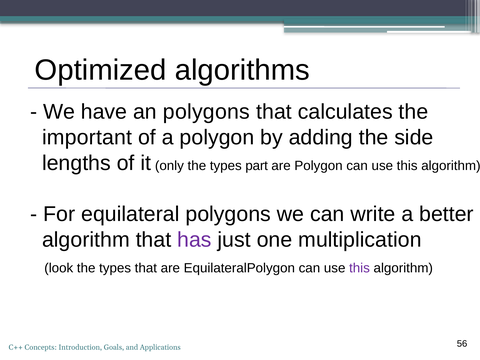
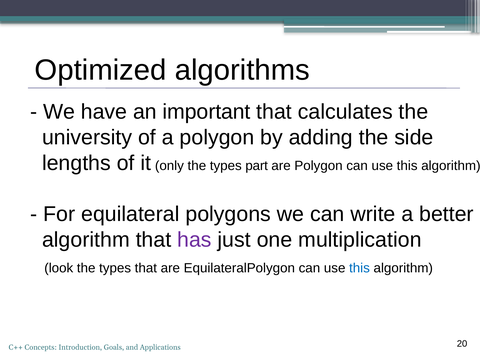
an polygons: polygons -> important
important: important -> university
this at (359, 268) colour: purple -> blue
56: 56 -> 20
